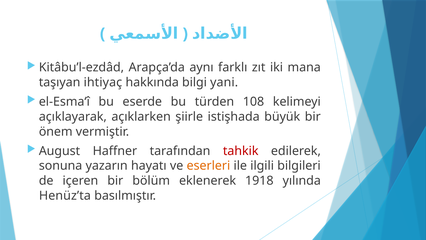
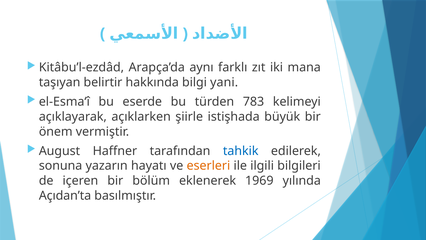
ihtiyaç: ihtiyaç -> belirtir
108: 108 -> 783
tahkik colour: red -> blue
1918: 1918 -> 1969
Henüz’ta: Henüz’ta -> Açıdan’ta
